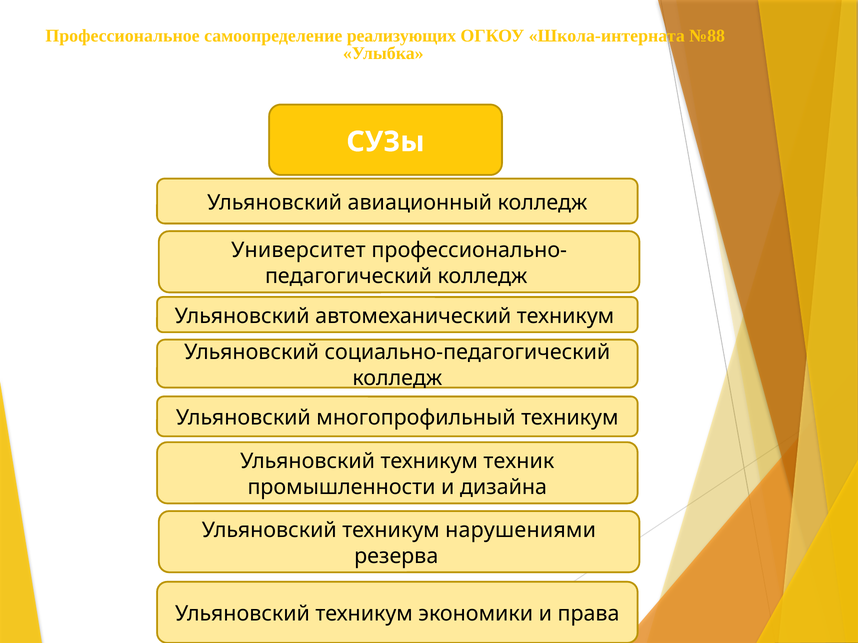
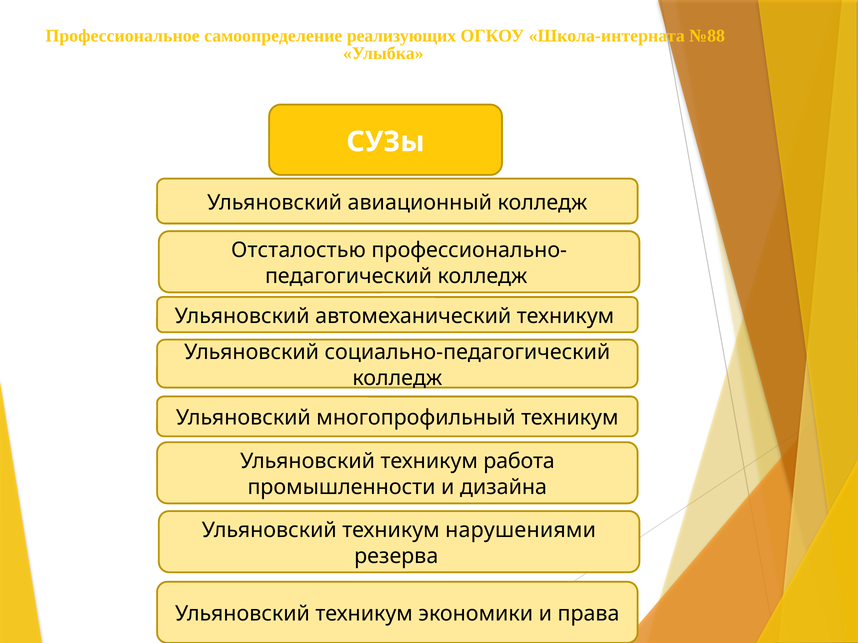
Университет: Университет -> Отсталостью
техник: техник -> работа
